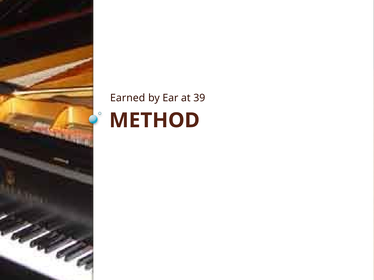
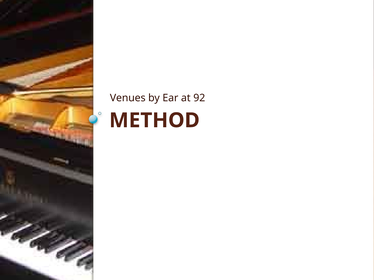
Earned: Earned -> Venues
39: 39 -> 92
